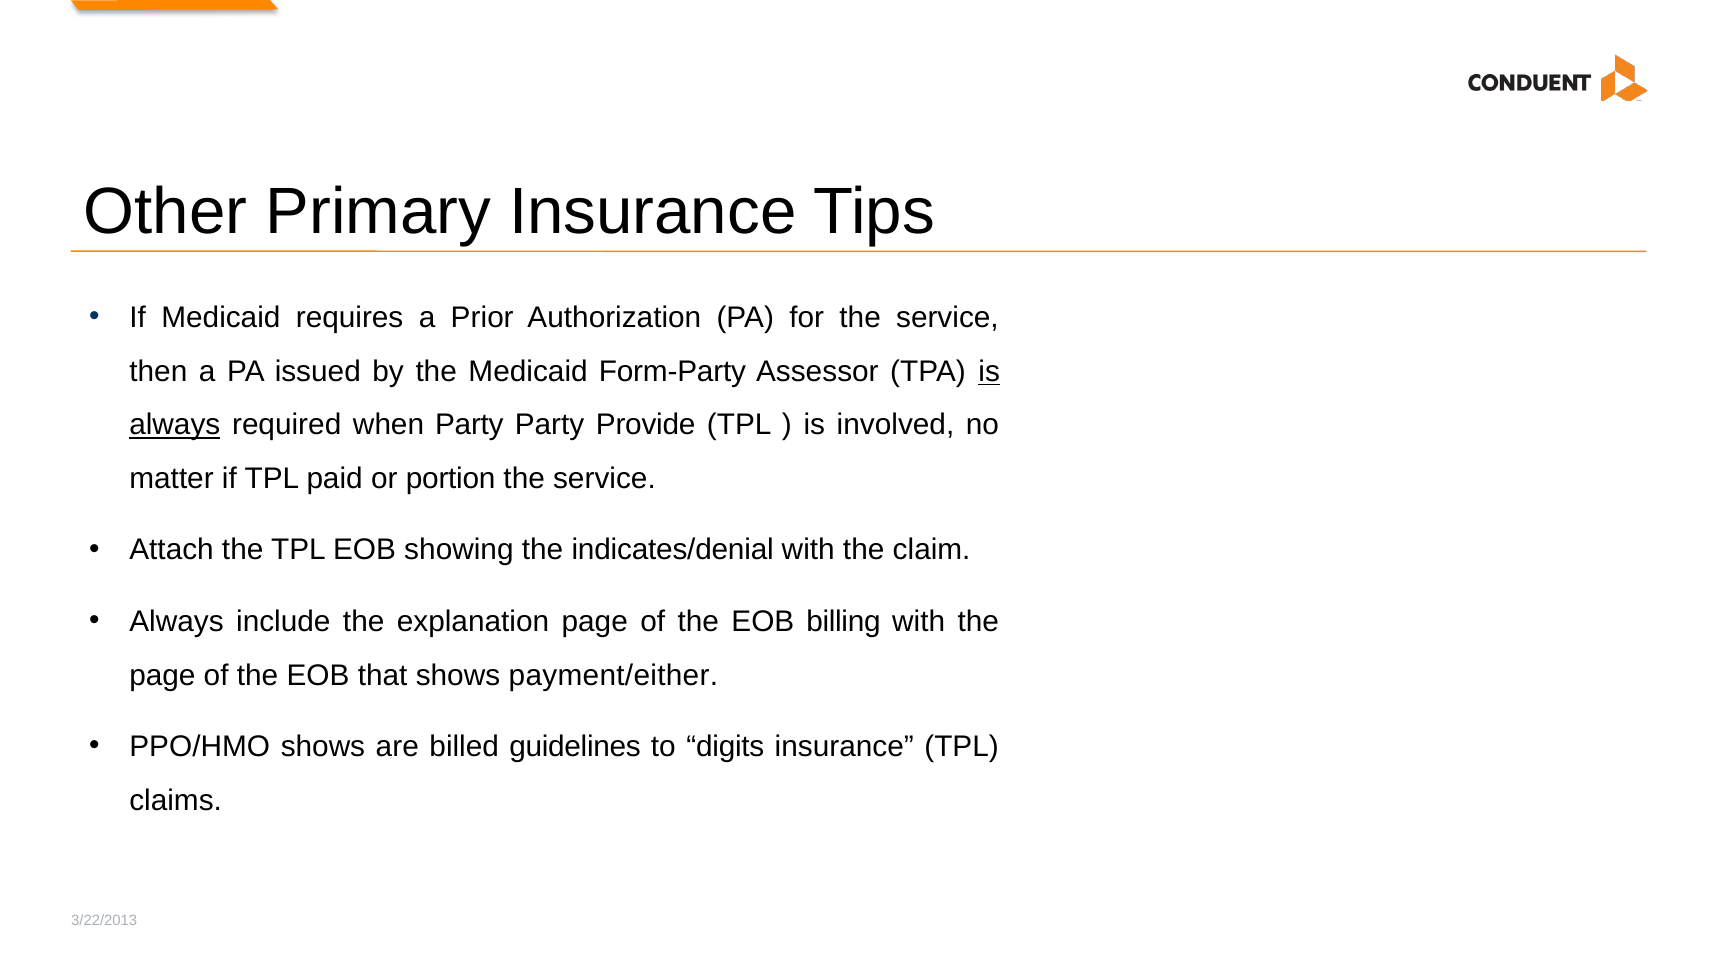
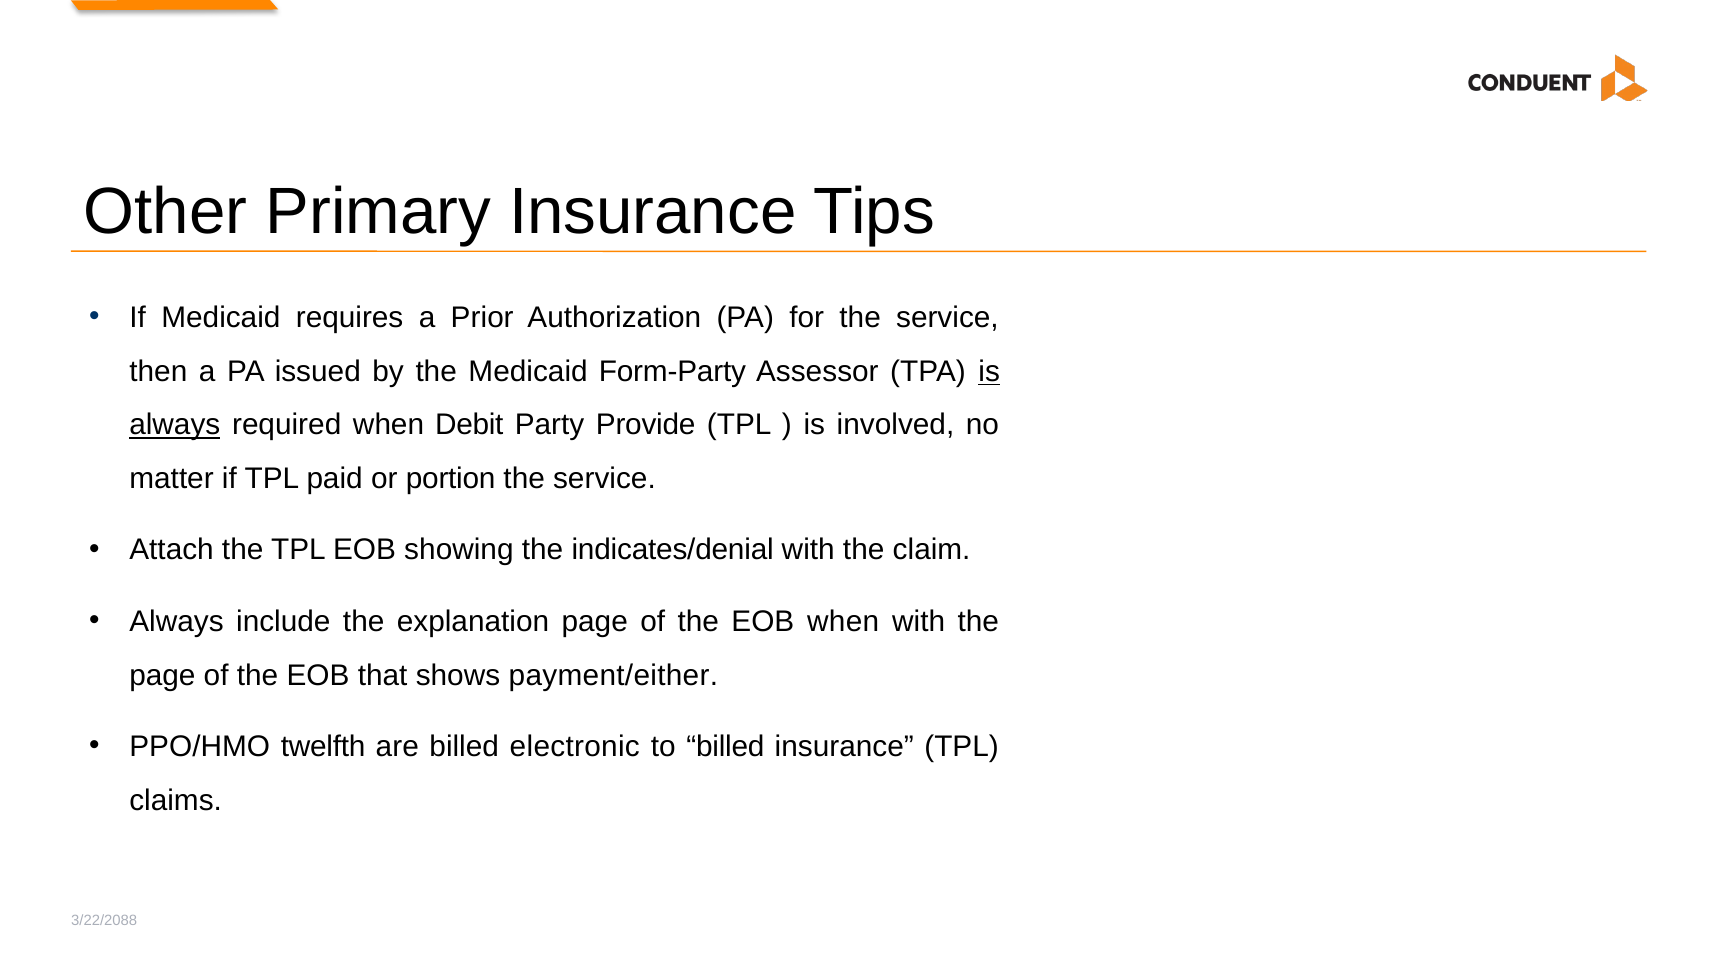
when Party: Party -> Debit
EOB billing: billing -> when
PPO/HMO shows: shows -> twelfth
guidelines: guidelines -> electronic
to digits: digits -> billed
3/22/2013: 3/22/2013 -> 3/22/2088
